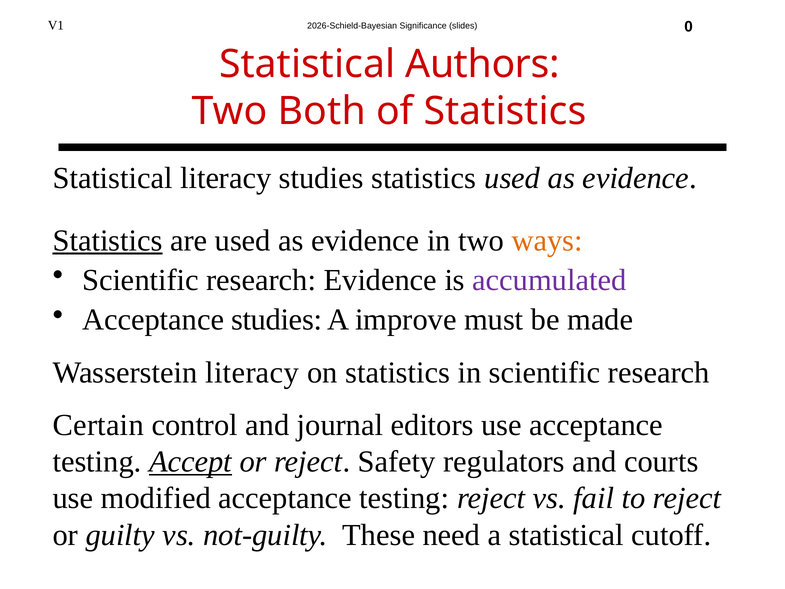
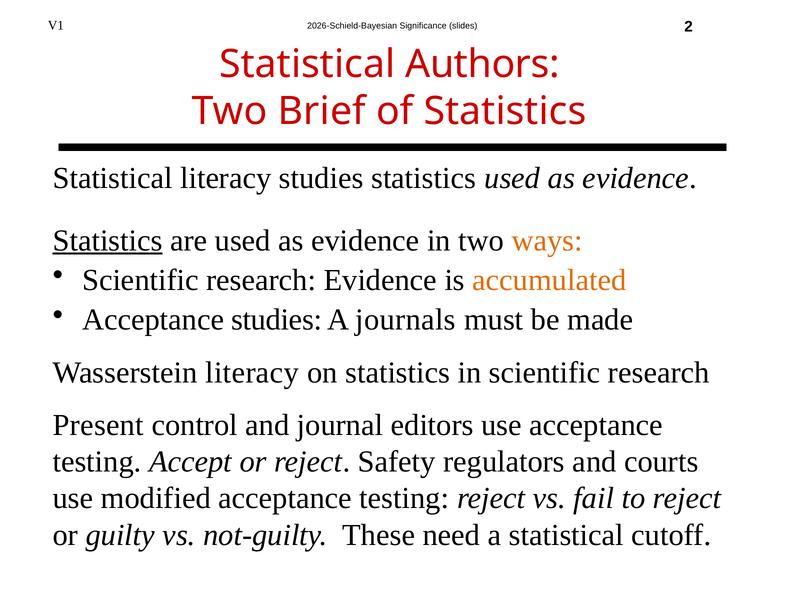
0: 0 -> 2
Both: Both -> Brief
accumulated colour: purple -> orange
improve: improve -> journals
Certain: Certain -> Present
Accept underline: present -> none
